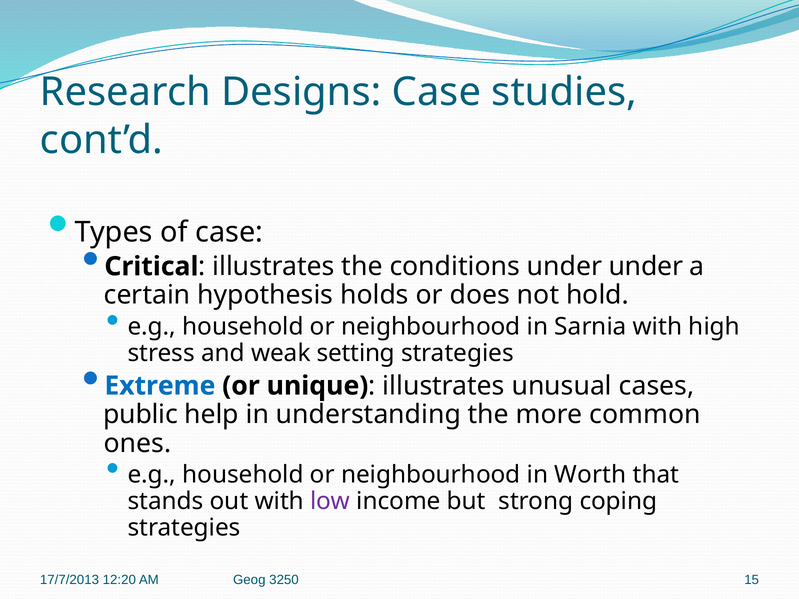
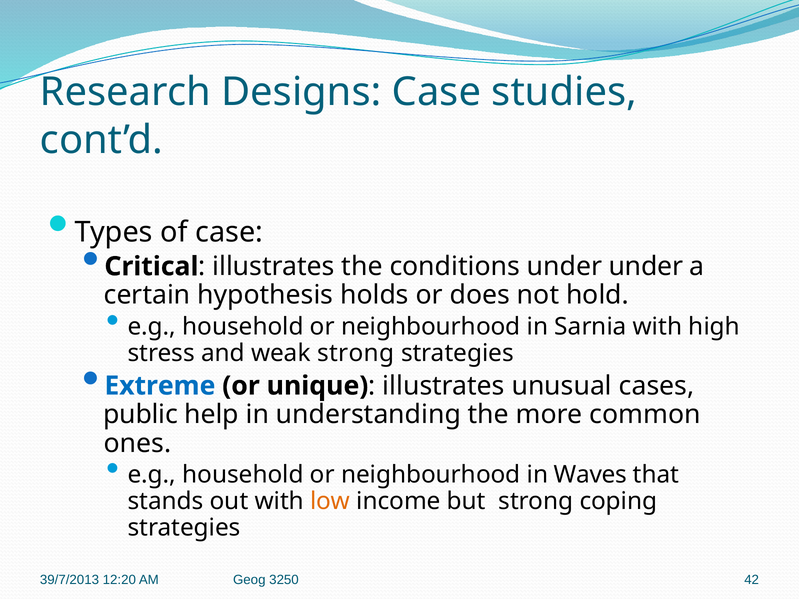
weak setting: setting -> strong
Worth: Worth -> Waves
low colour: purple -> orange
17/7/2013: 17/7/2013 -> 39/7/2013
15: 15 -> 42
